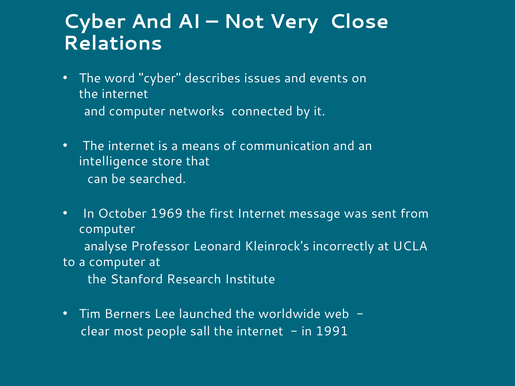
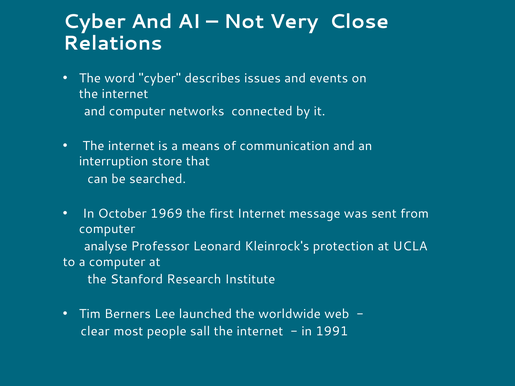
intelligence: intelligence -> interruption
incorrectly: incorrectly -> protection
